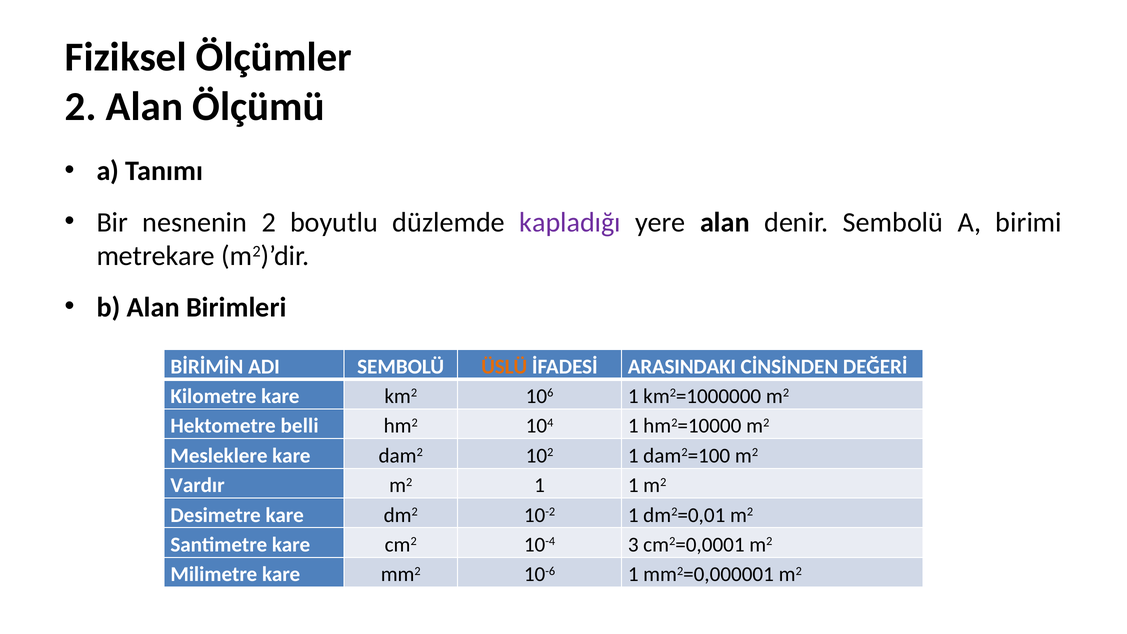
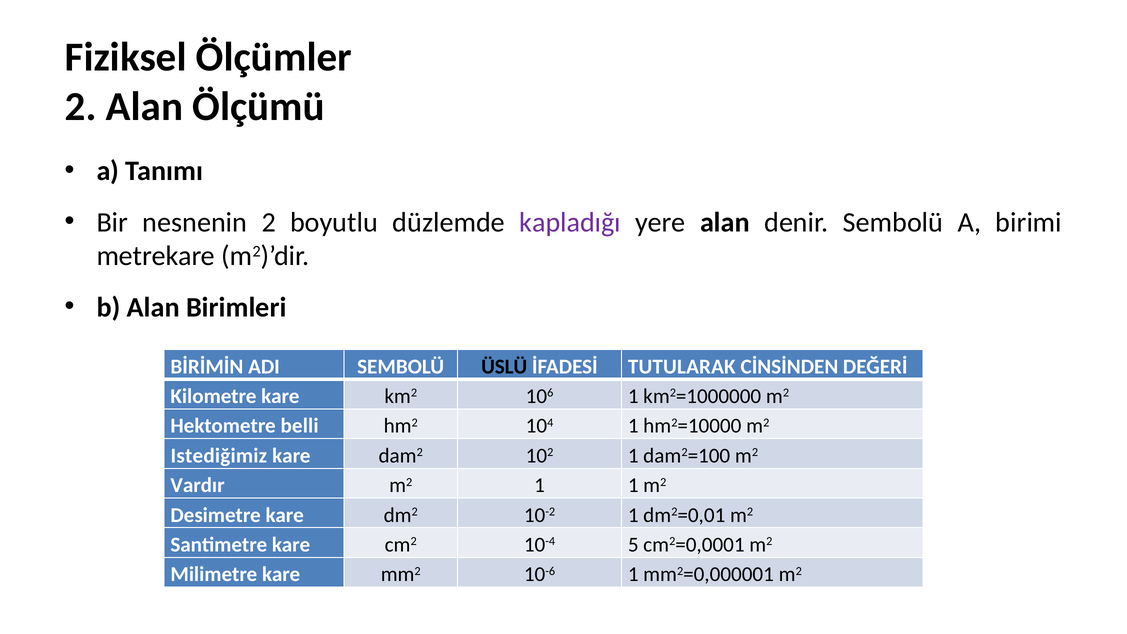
ÜSLÜ colour: orange -> black
ARASINDAKI: ARASINDAKI -> TUTULARAK
Mesleklere: Mesleklere -> Istediğimiz
3: 3 -> 5
